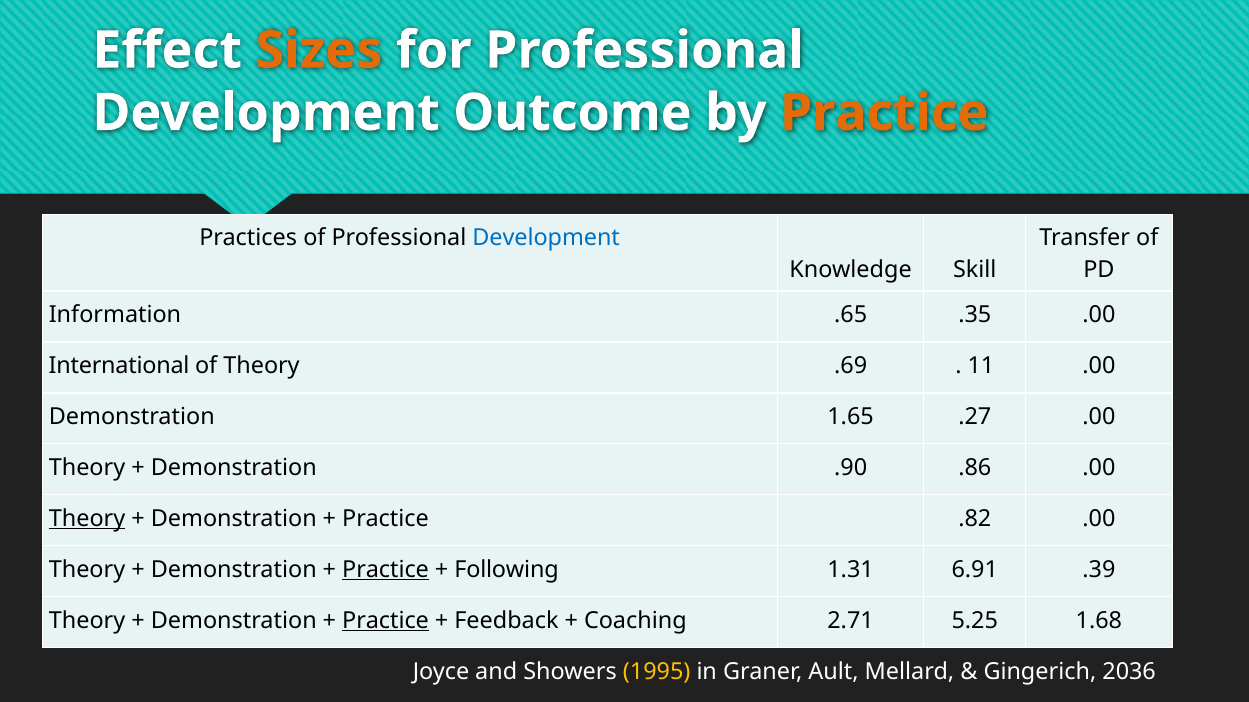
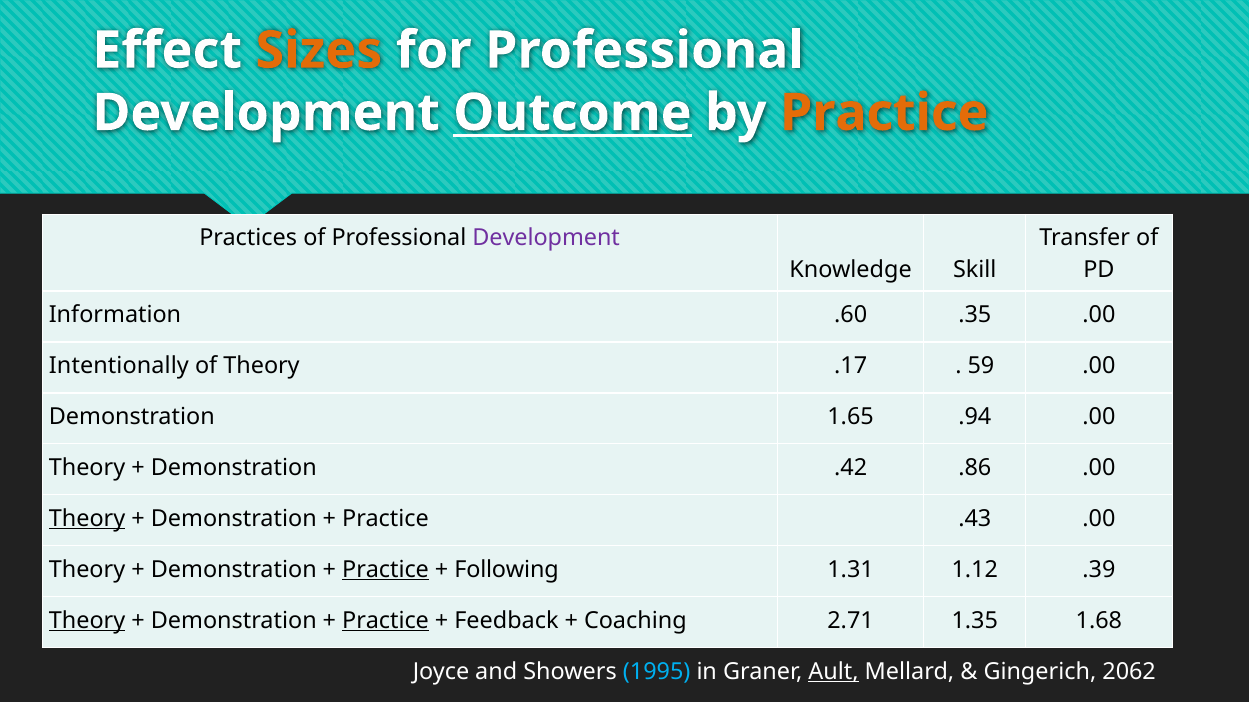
Outcome underline: none -> present
Development at (546, 238) colour: blue -> purple
.65: .65 -> .60
International: International -> Intentionally
.69: .69 -> .17
11: 11 -> 59
.27: .27 -> .94
.90: .90 -> .42
.82: .82 -> .43
6.91: 6.91 -> 1.12
Theory at (87, 621) underline: none -> present
5.25: 5.25 -> 1.35
1995 colour: yellow -> light blue
Ault underline: none -> present
2036: 2036 -> 2062
